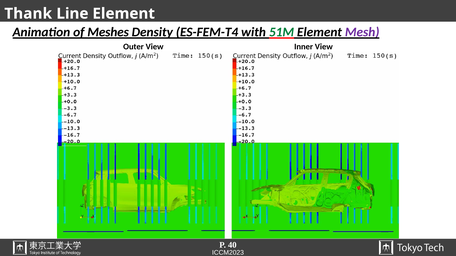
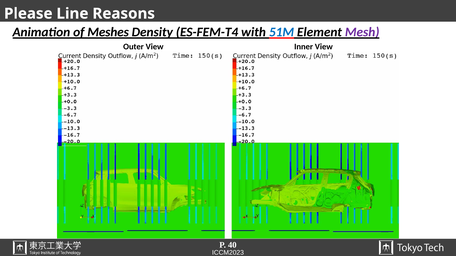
Thank: Thank -> Please
Line Element: Element -> Reasons
51M colour: green -> blue
